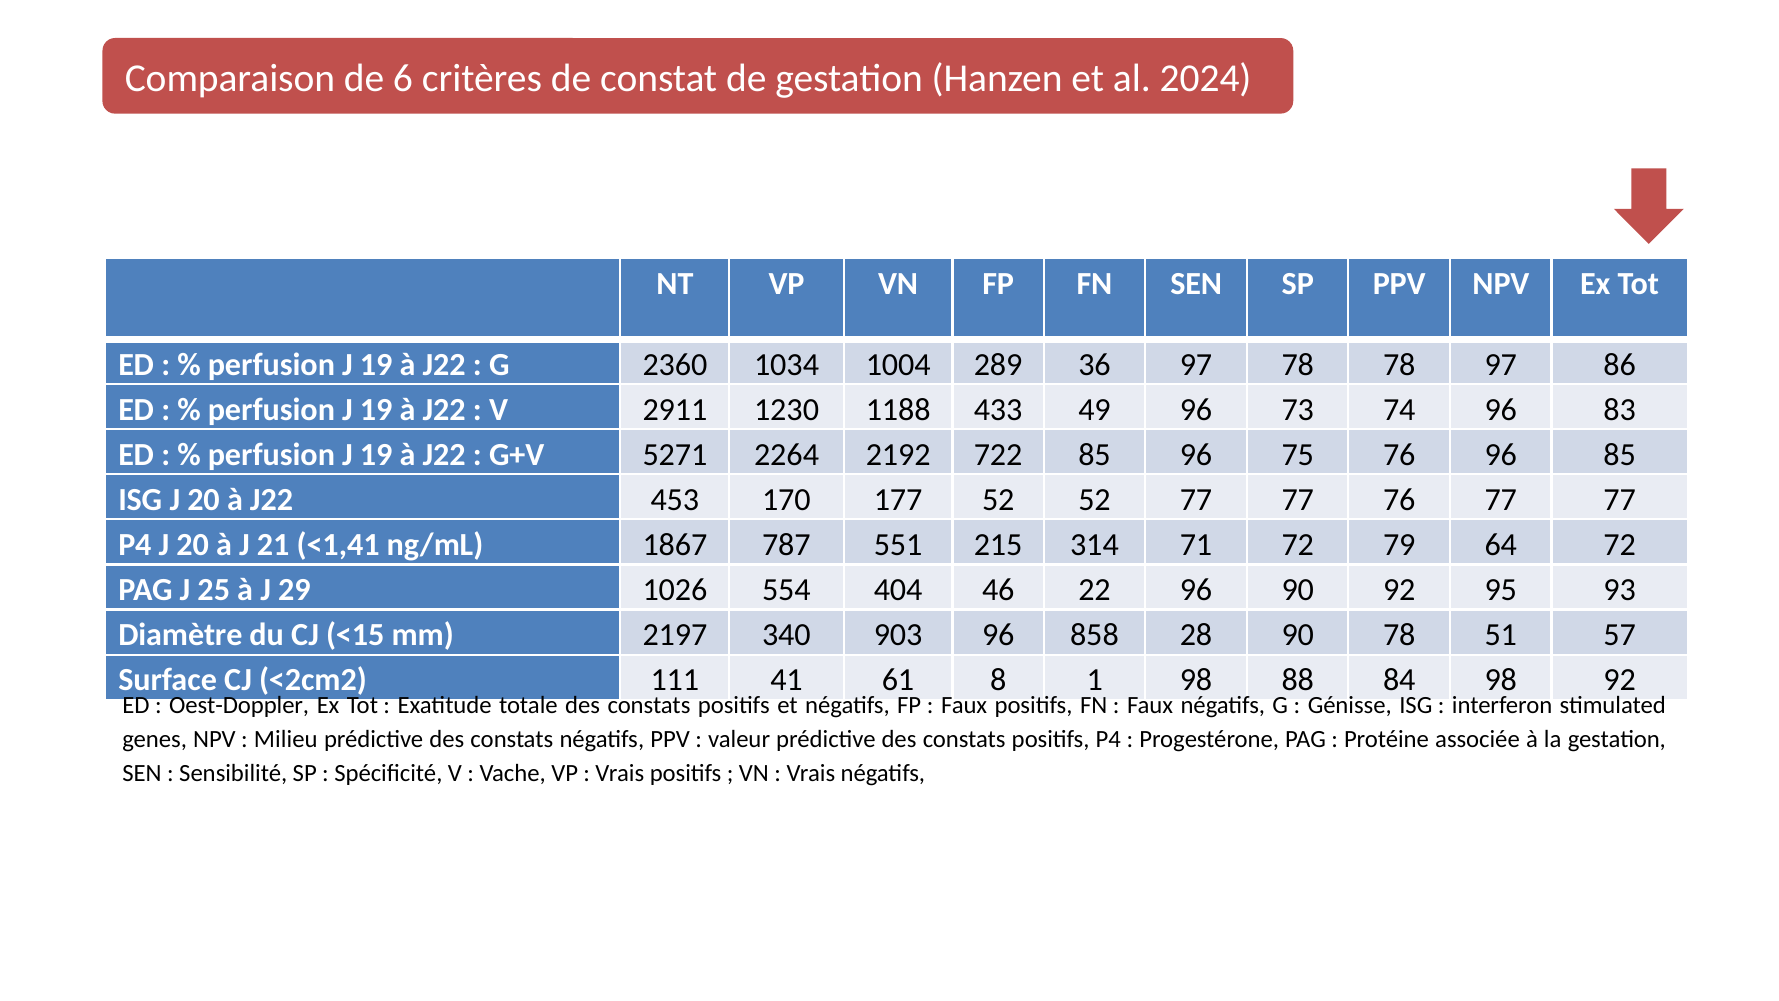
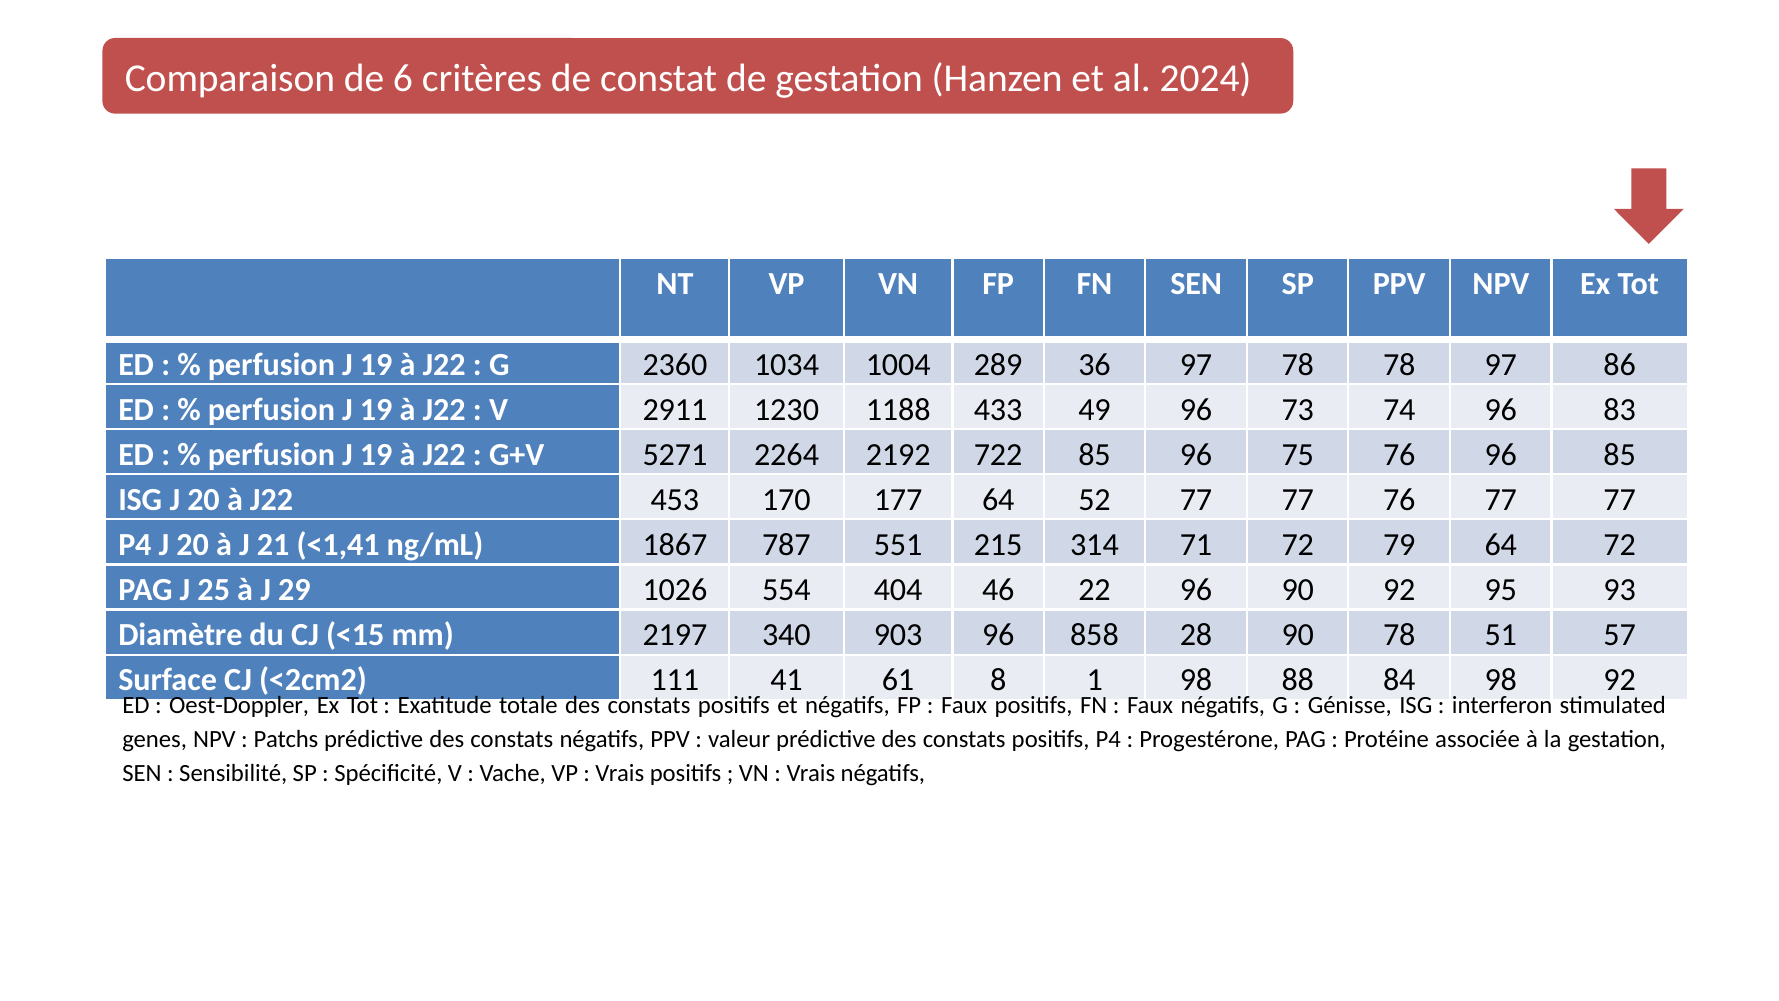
177 52: 52 -> 64
Milieu: Milieu -> Patchs
